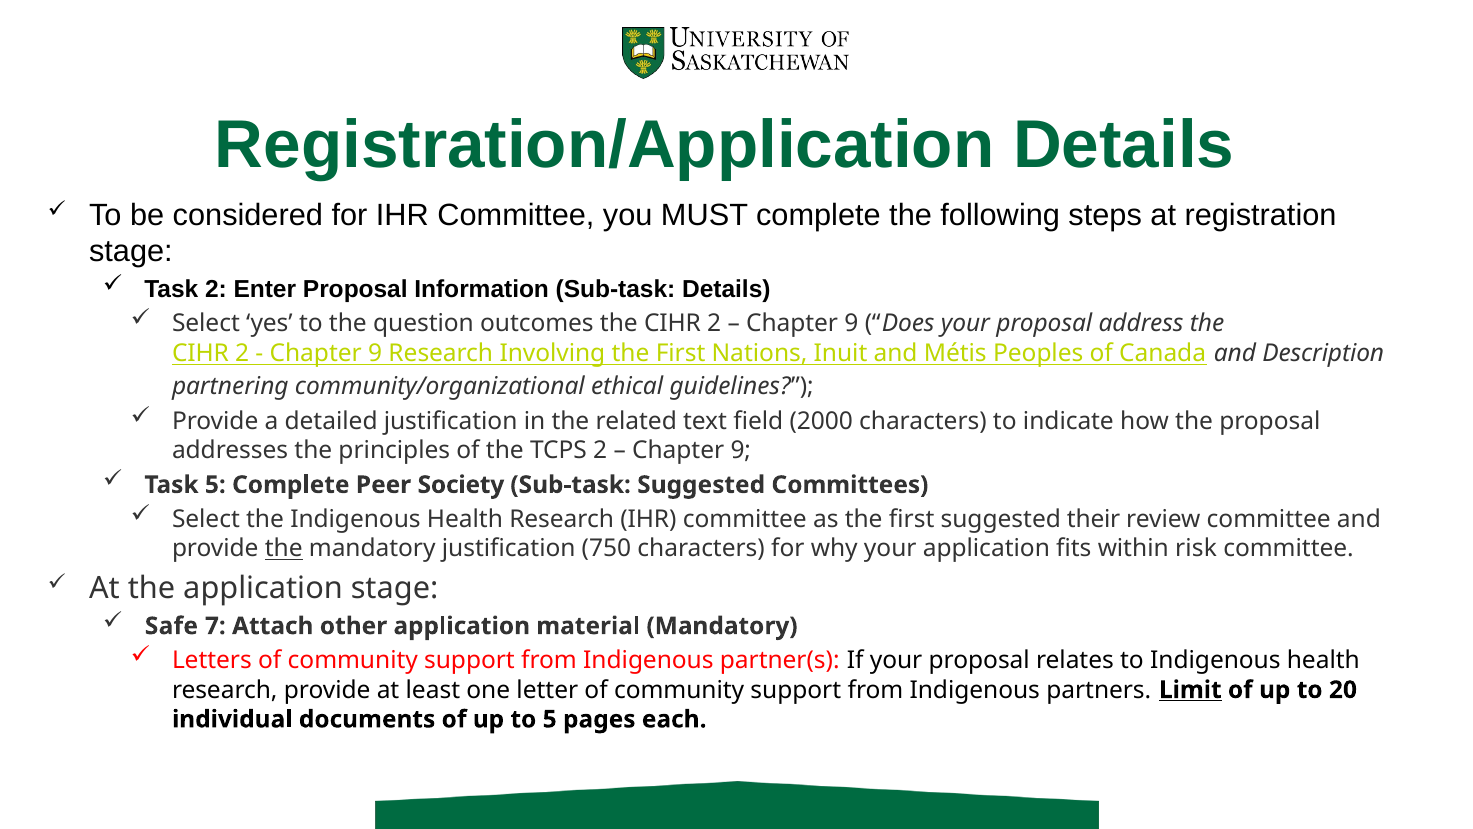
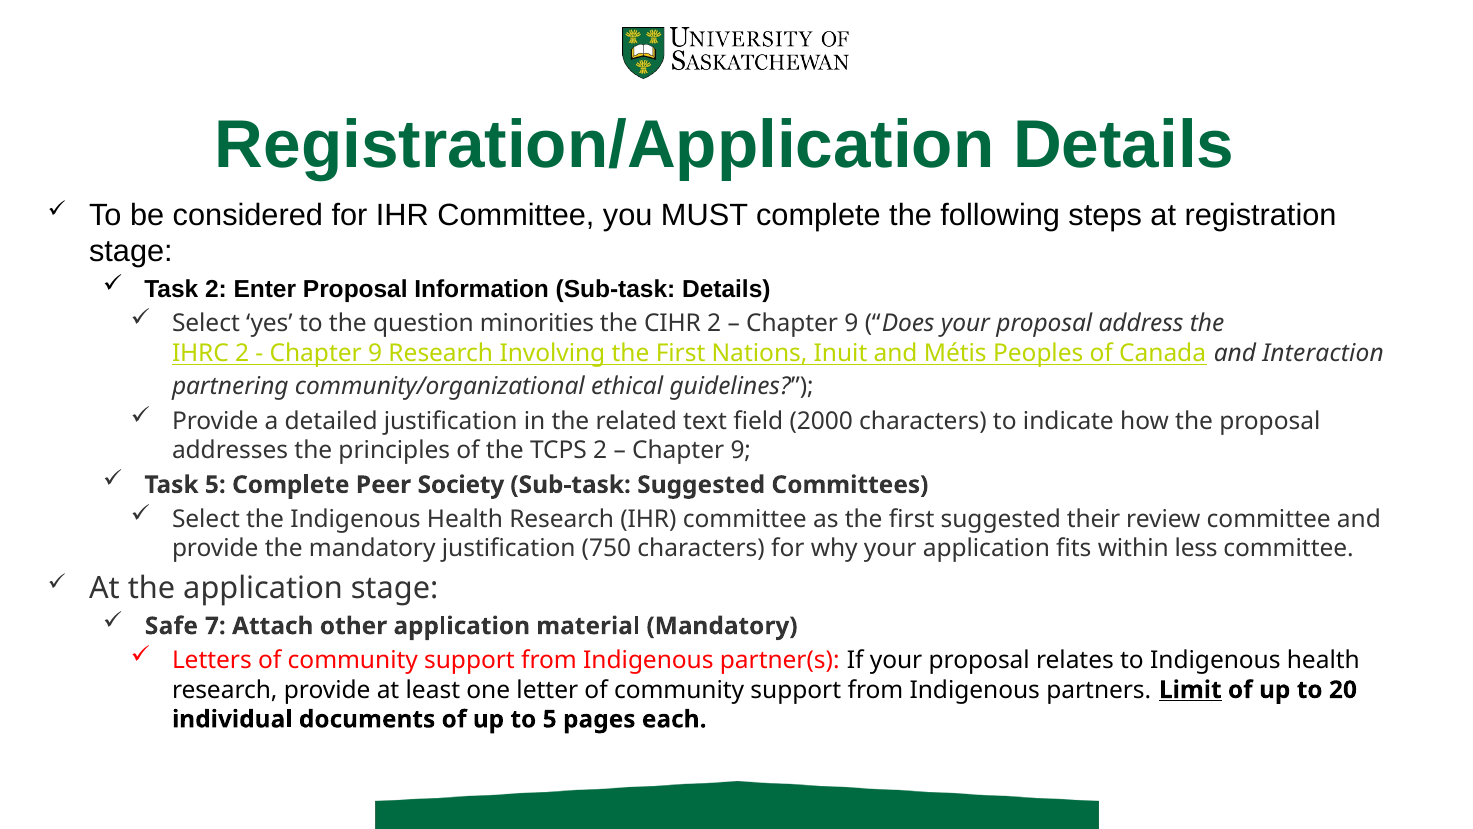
outcomes: outcomes -> minorities
CIHR at (200, 353): CIHR -> IHRC
Description: Description -> Interaction
the at (284, 548) underline: present -> none
risk: risk -> less
